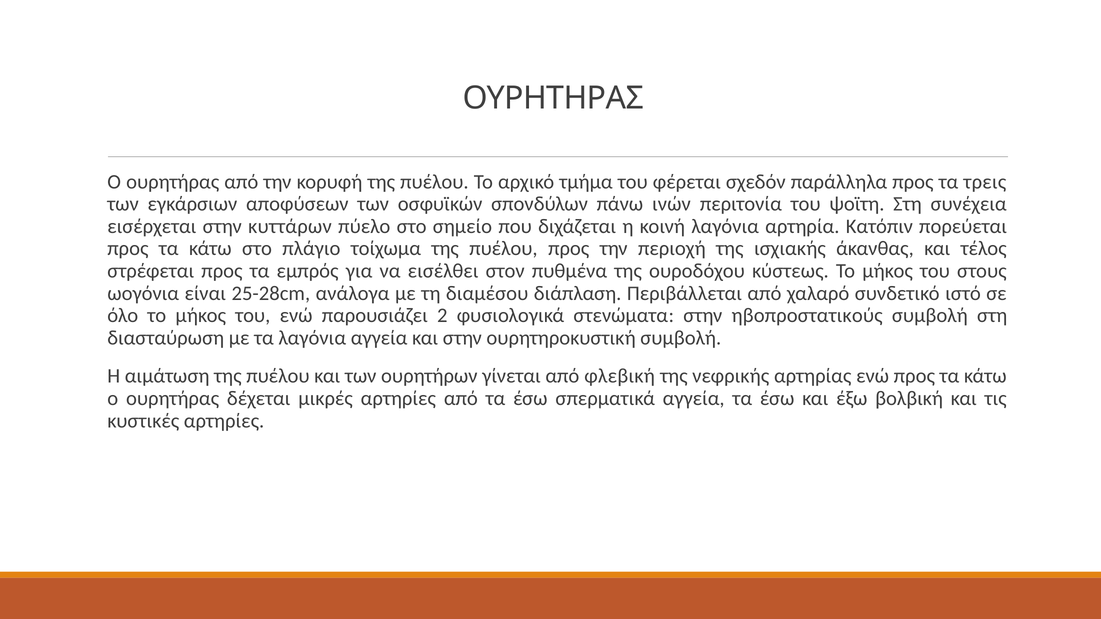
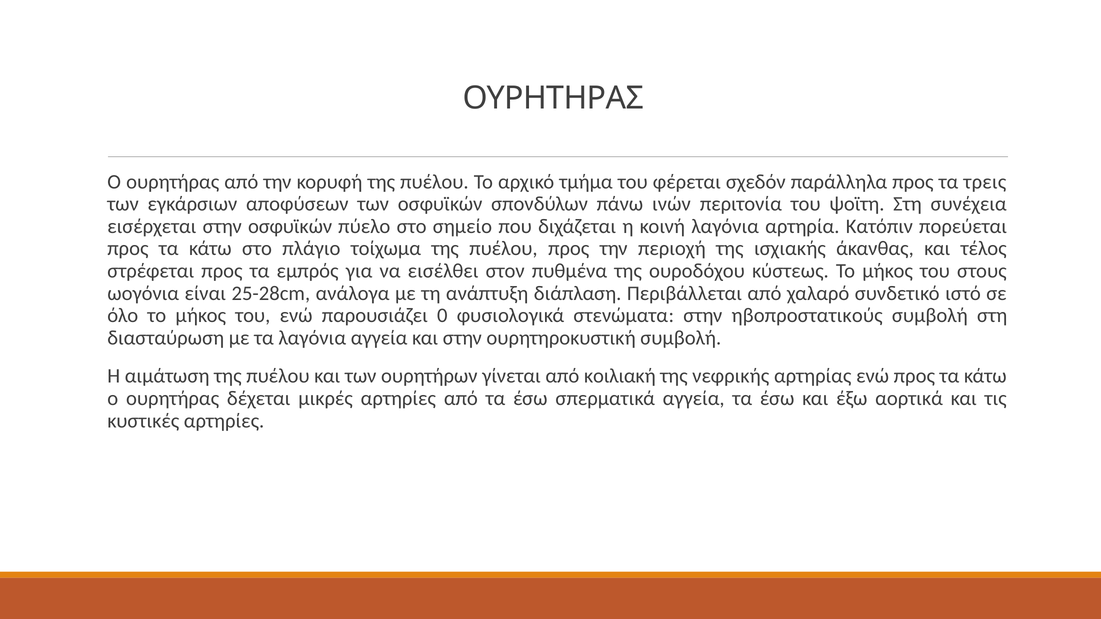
στην κυττάρων: κυττάρων -> οσφυϊκών
διαμέσου: διαμέσου -> ανάπτυξη
2: 2 -> 0
φλεβική: φλεβική -> κοιλιακή
βολβική: βολβική -> αορτικά
